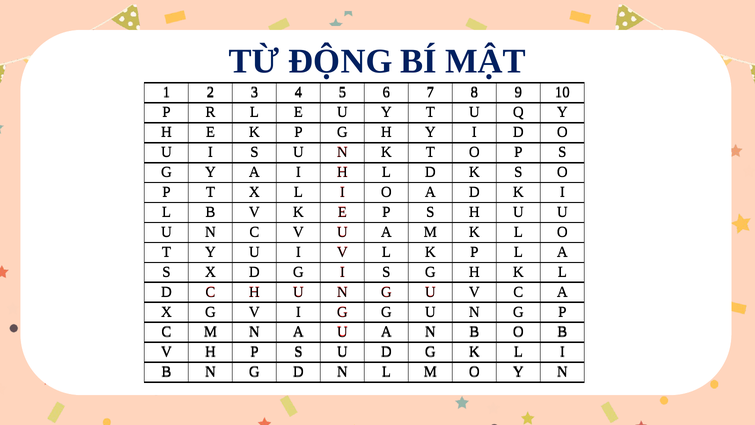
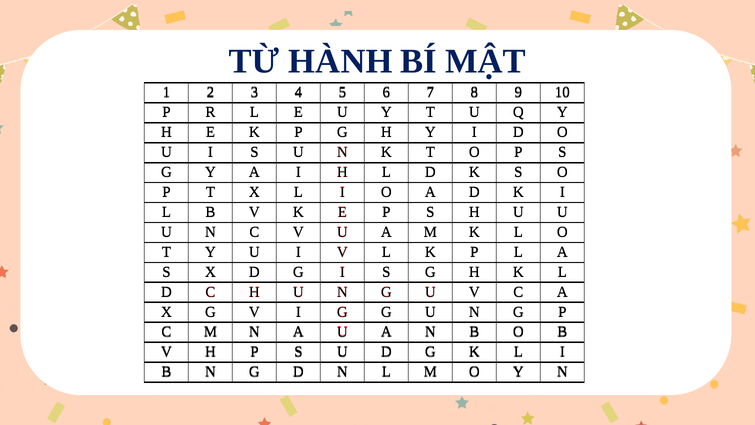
ĐỘNG: ĐỘNG -> HÀNH
